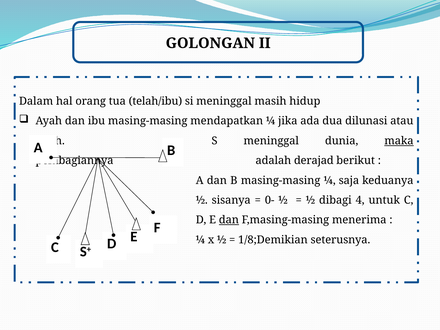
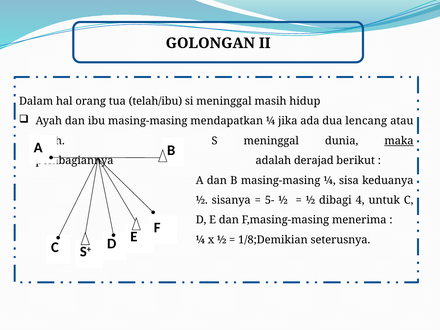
dilunasi: dilunasi -> lencang
saja: saja -> sisa
0-: 0- -> 5-
dan at (229, 220) underline: present -> none
